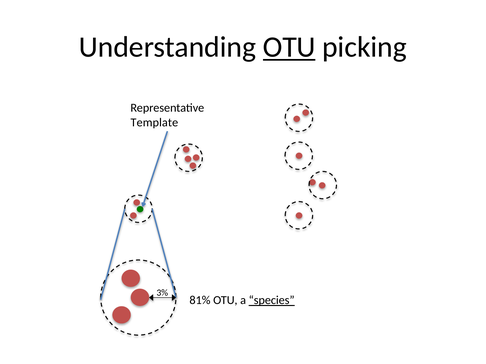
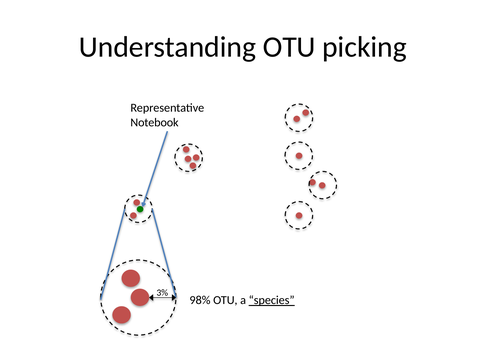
OTU at (289, 47) underline: present -> none
Template: Template -> Notebook
81%: 81% -> 98%
